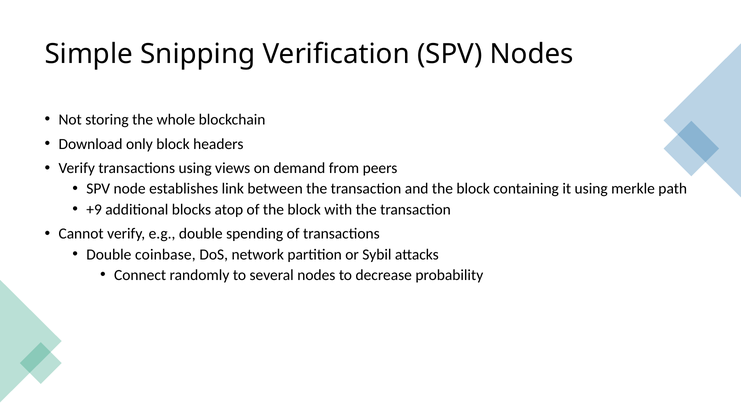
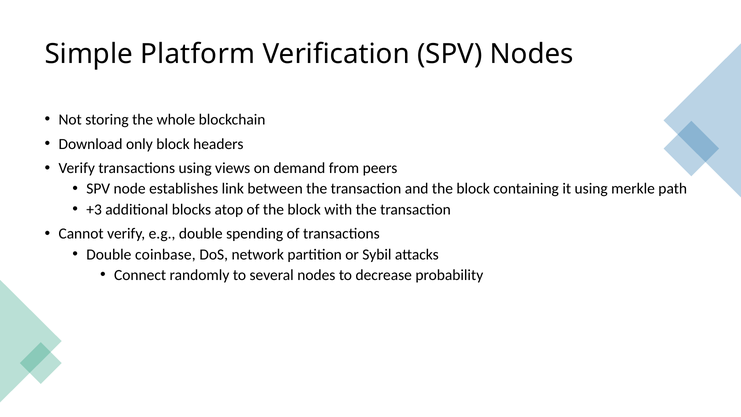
Snipping: Snipping -> Platform
+9: +9 -> +3
